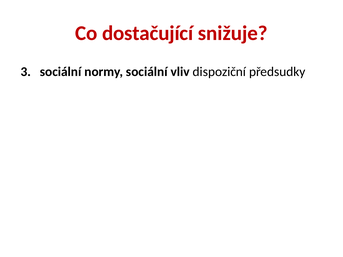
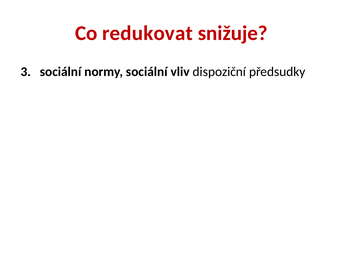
dostačující: dostačující -> redukovat
